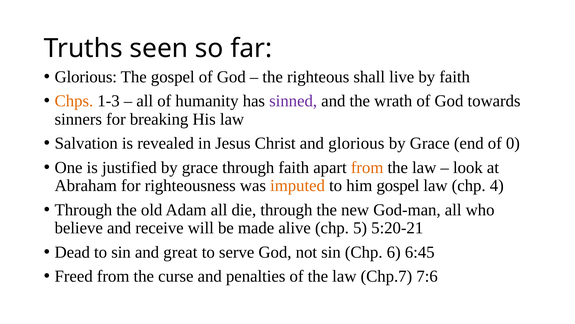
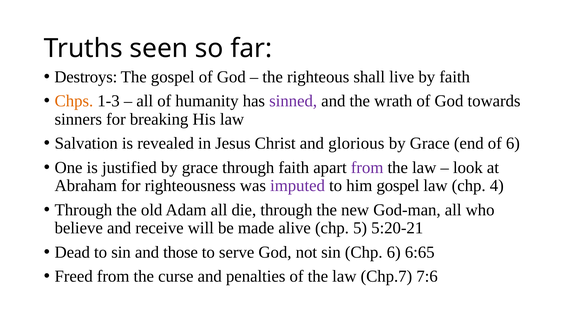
Glorious at (86, 77): Glorious -> Destroys
of 0: 0 -> 6
from at (367, 167) colour: orange -> purple
imputed colour: orange -> purple
great: great -> those
6:45: 6:45 -> 6:65
